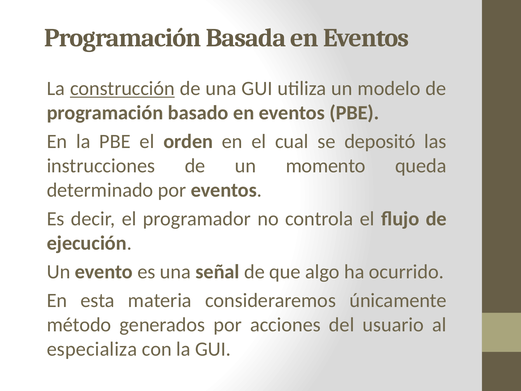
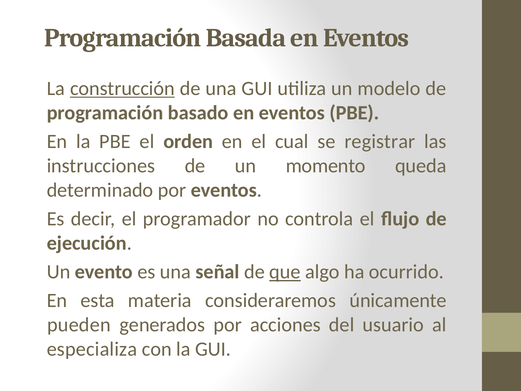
depositó: depositó -> registrar
que underline: none -> present
método: método -> pueden
